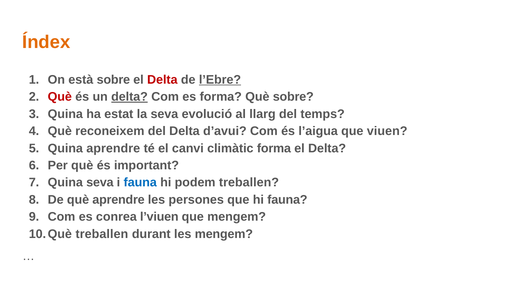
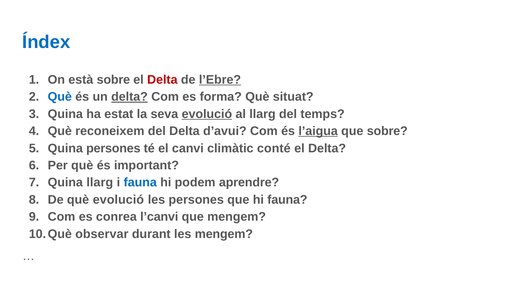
Índex colour: orange -> blue
Què at (60, 97) colour: red -> blue
Què sobre: sobre -> situat
evolució at (207, 114) underline: none -> present
l’aigua underline: none -> present
que viuen: viuen -> sobre
Quina aprendre: aprendre -> persones
climàtic forma: forma -> conté
Quina seva: seva -> llarg
podem treballen: treballen -> aprendre
què aprendre: aprendre -> evolució
l’viuen: l’viuen -> l’canvi
treballen at (102, 234): treballen -> observar
